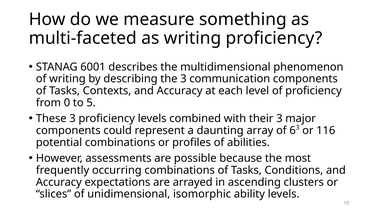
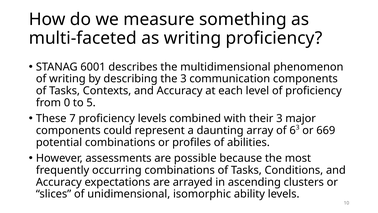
These 3: 3 -> 7
116: 116 -> 669
